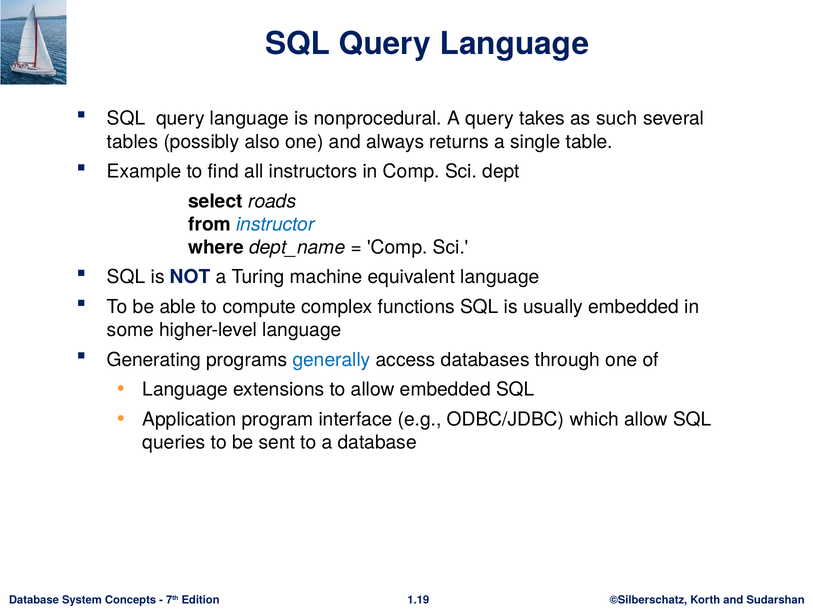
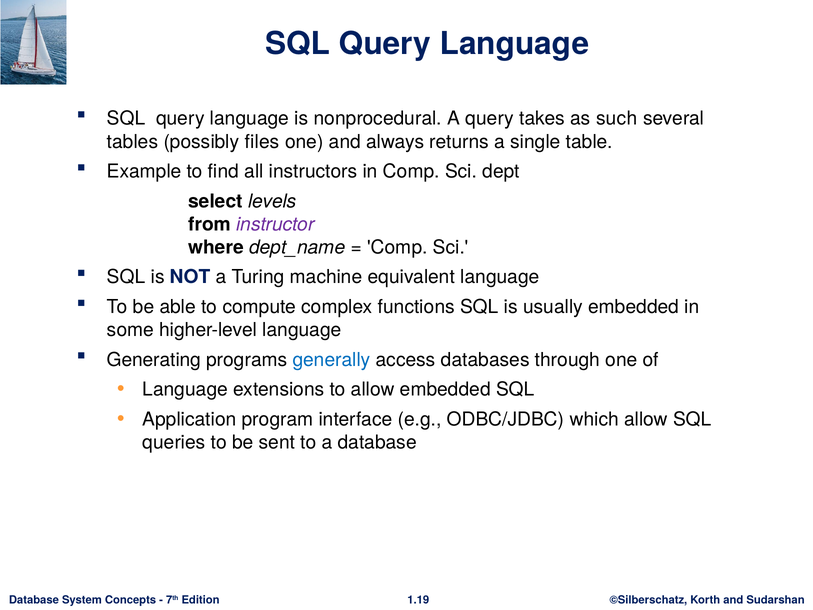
also: also -> files
roads: roads -> levels
instructor colour: blue -> purple
